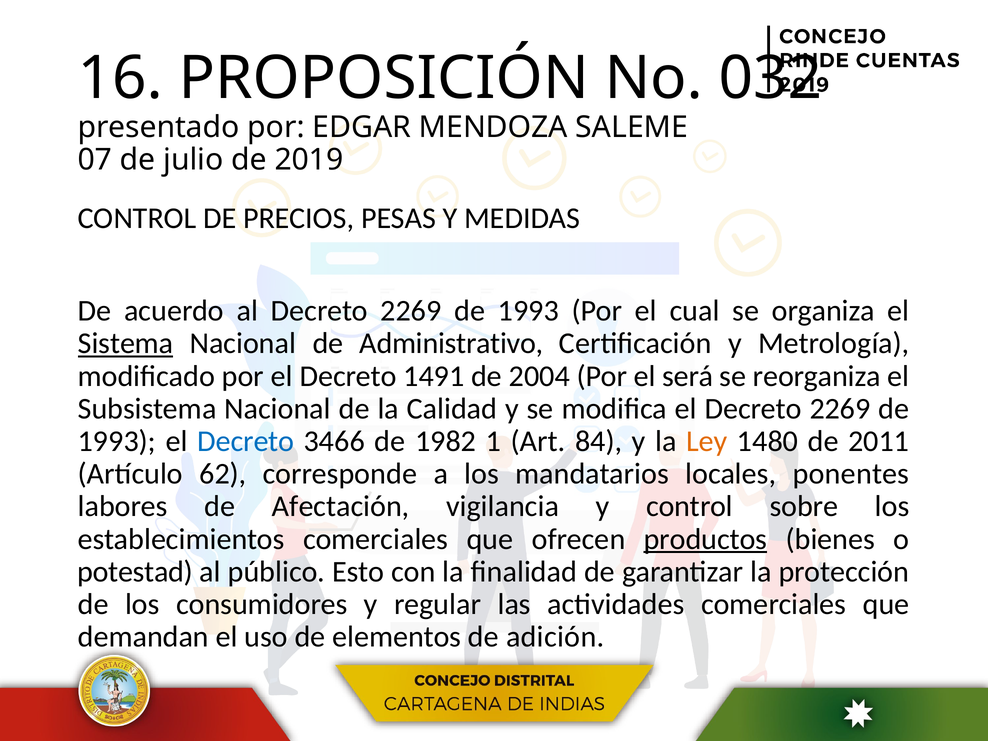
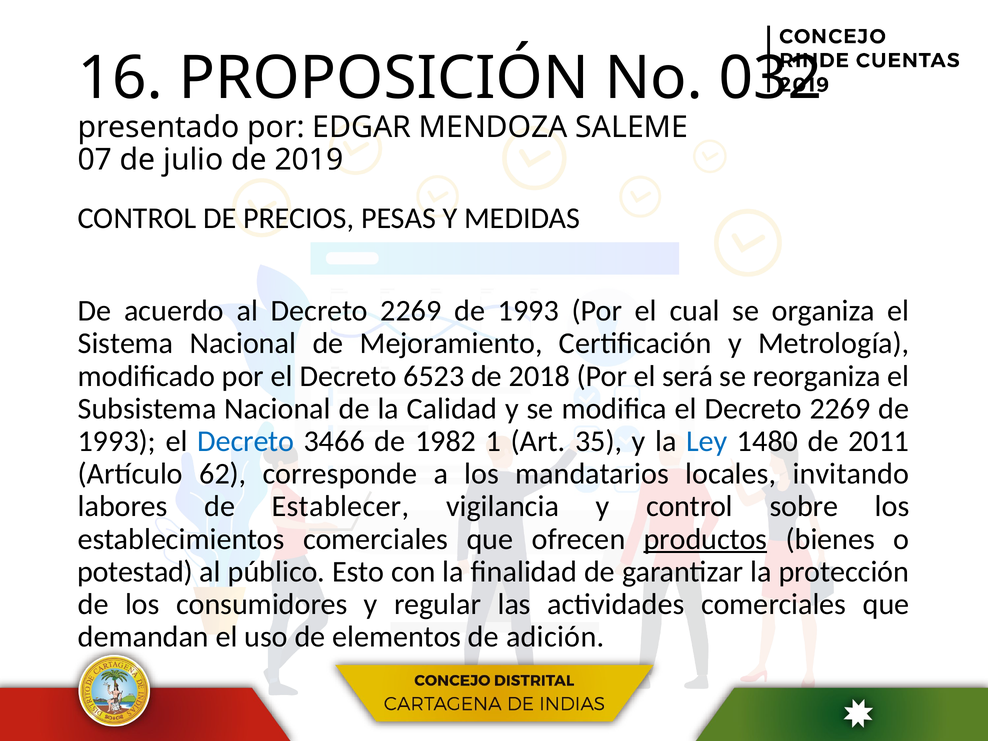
Sistema underline: present -> none
Administrativo: Administrativo -> Mejoramiento
1491: 1491 -> 6523
2004: 2004 -> 2018
84: 84 -> 35
Ley colour: orange -> blue
ponentes: ponentes -> invitando
Afectación: Afectación -> Establecer
